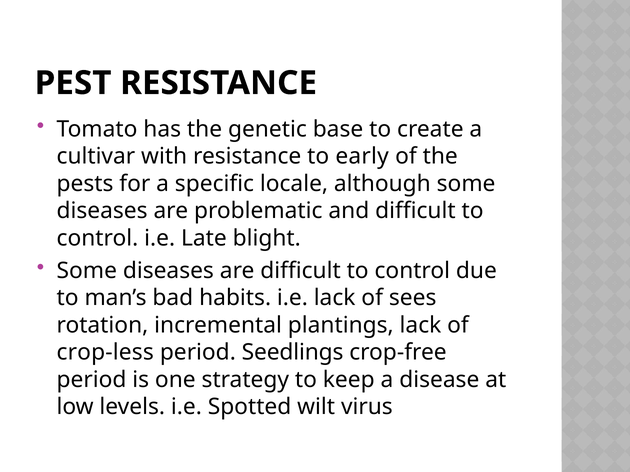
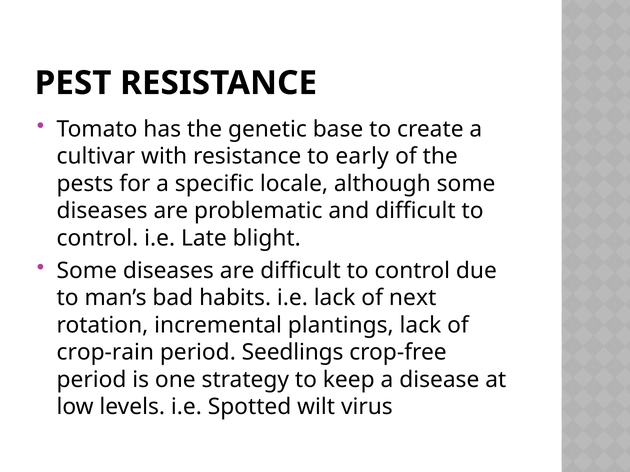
sees: sees -> next
crop-less: crop-less -> crop-rain
